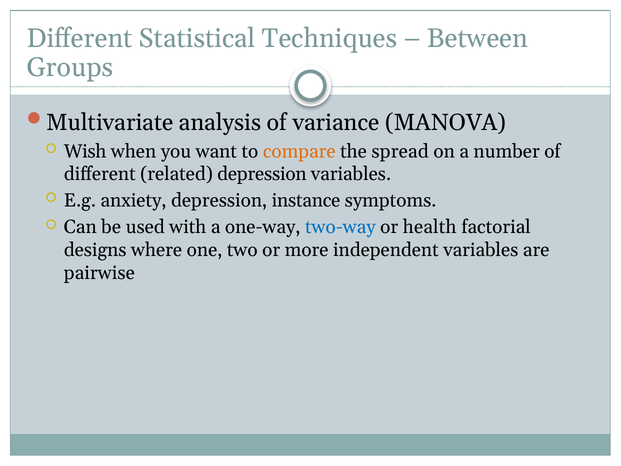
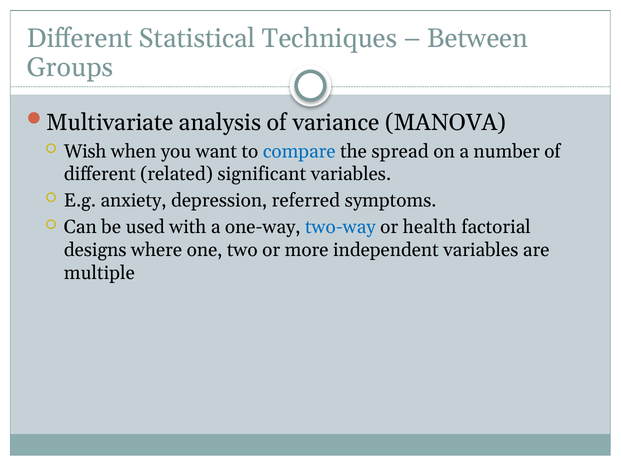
compare colour: orange -> blue
related depression: depression -> significant
instance: instance -> referred
pairwise: pairwise -> multiple
